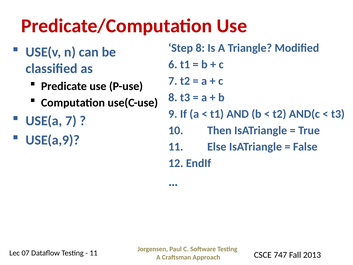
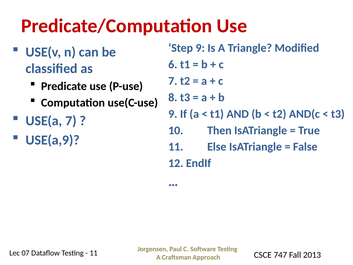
Step 8: 8 -> 9
